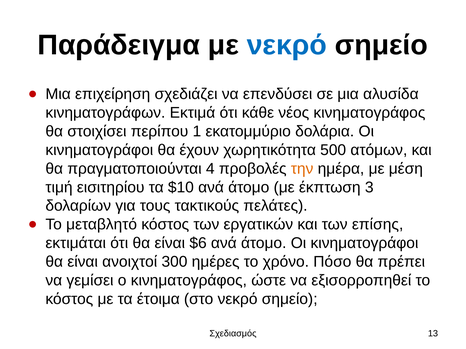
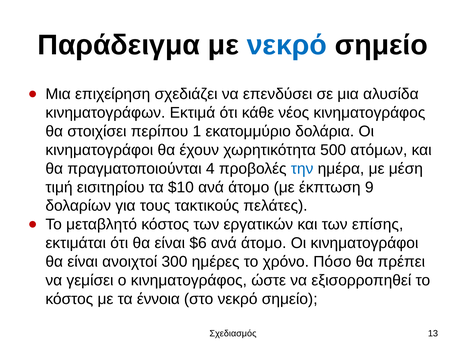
την colour: orange -> blue
3: 3 -> 9
έτοιμα: έτοιμα -> έννοια
